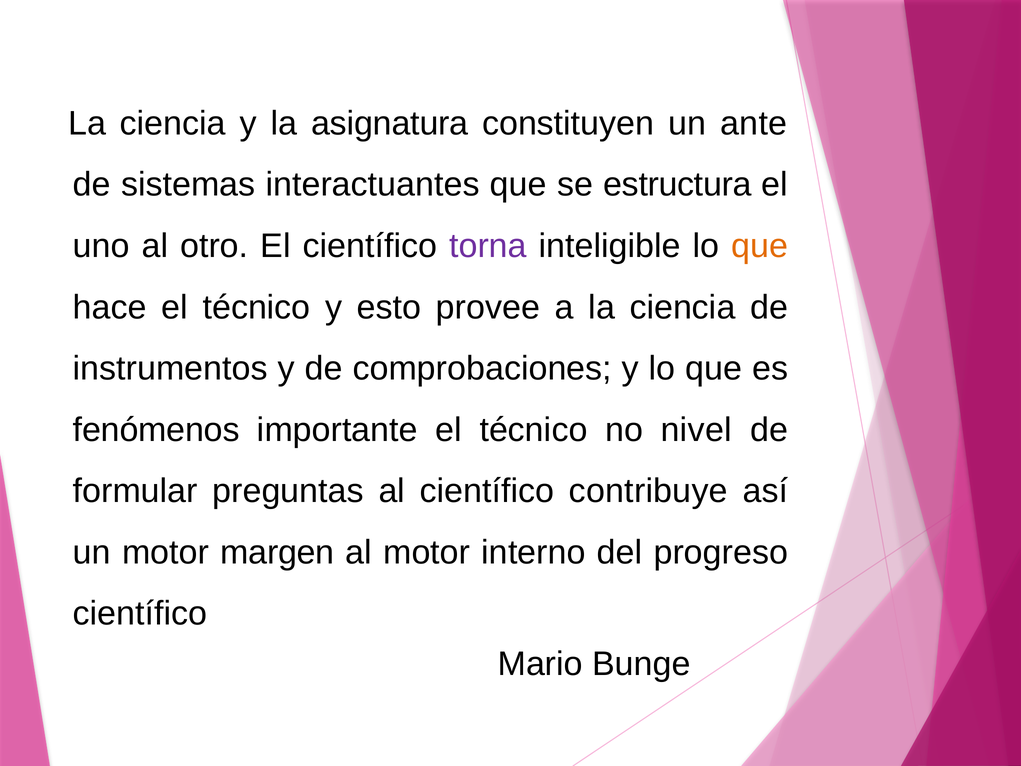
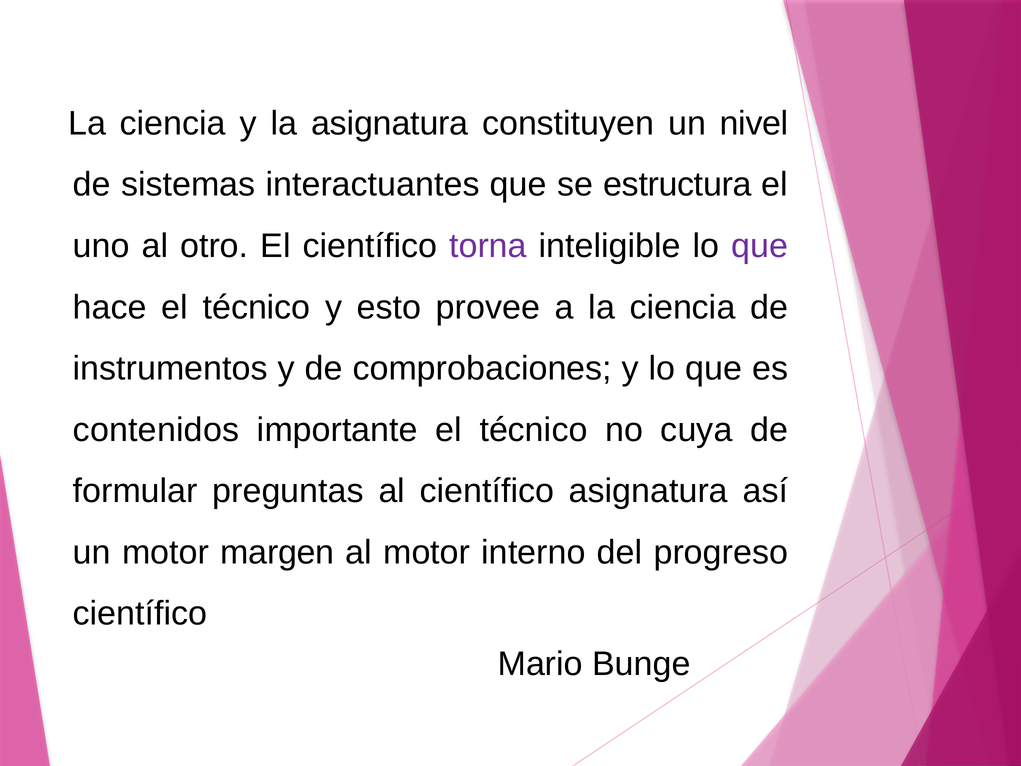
ante: ante -> nivel
que at (760, 246) colour: orange -> purple
fenómenos: fenómenos -> contenidos
nivel: nivel -> cuya
científico contribuye: contribuye -> asignatura
